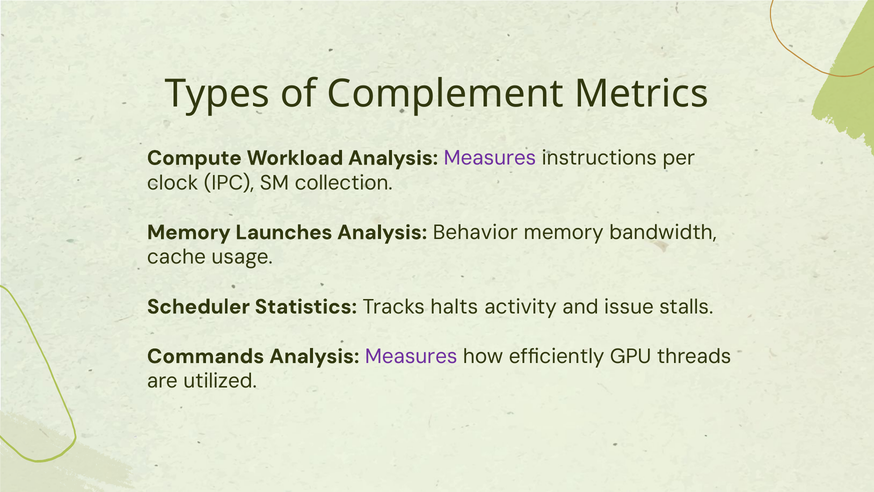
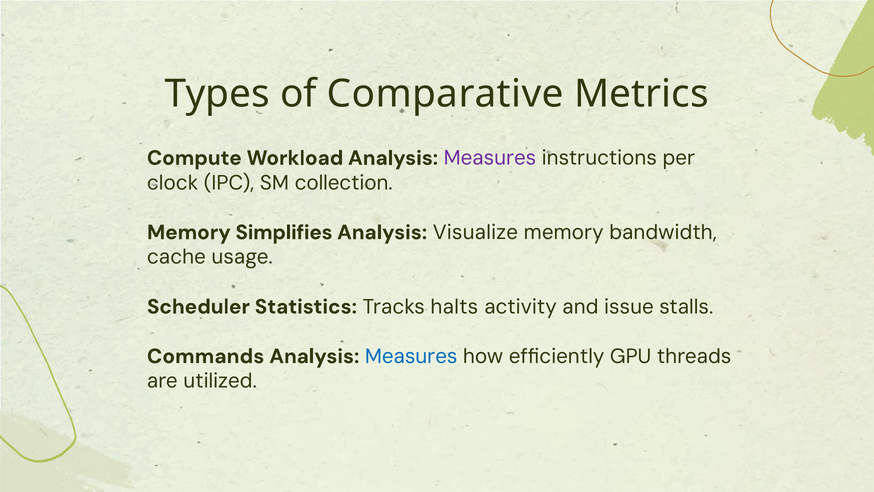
Complement: Complement -> Comparative
Launches: Launches -> Simplifies
Behavior: Behavior -> Visualize
Measures at (411, 356) colour: purple -> blue
